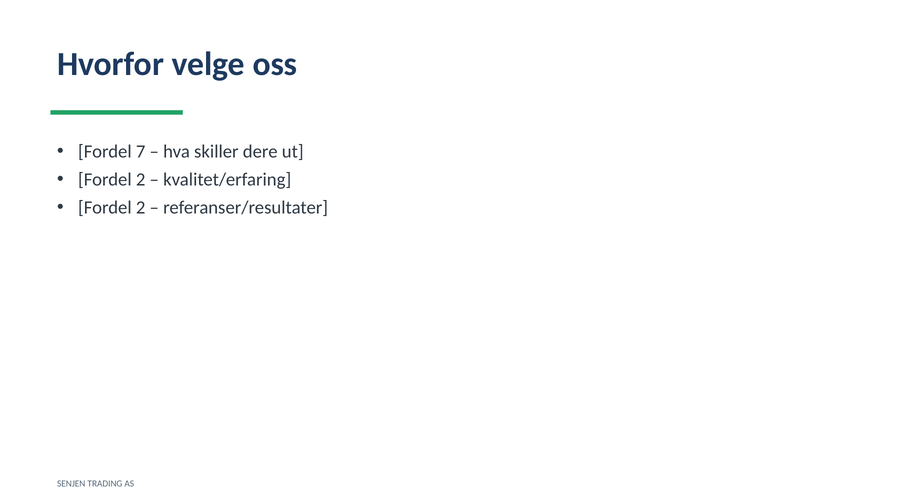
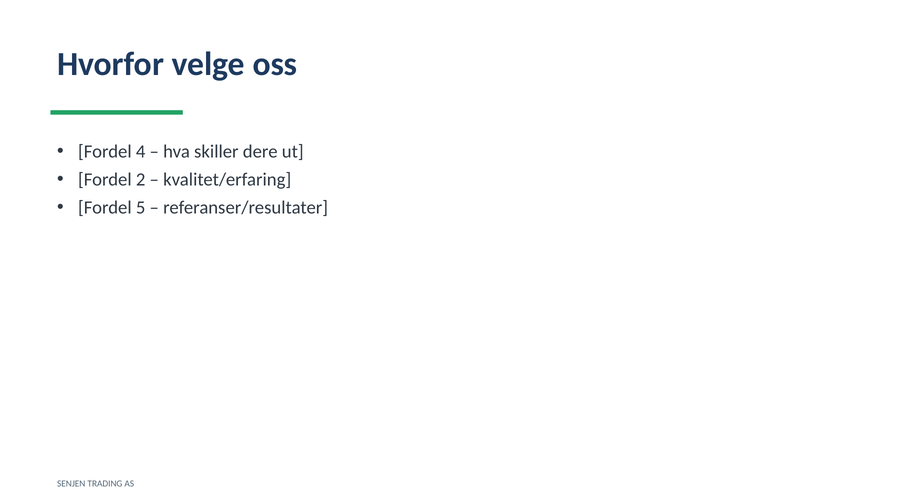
7: 7 -> 4
2 at (141, 208): 2 -> 5
